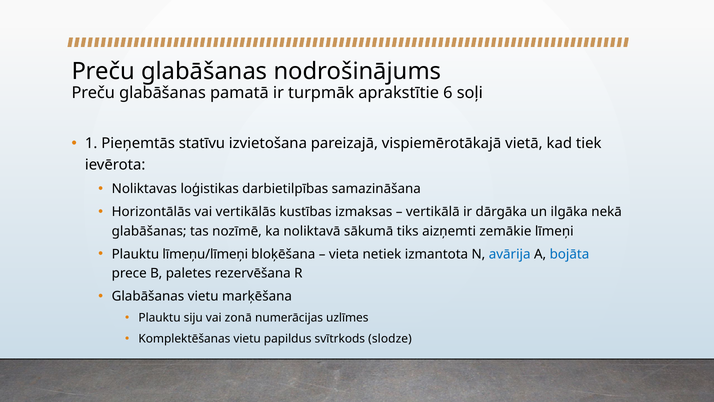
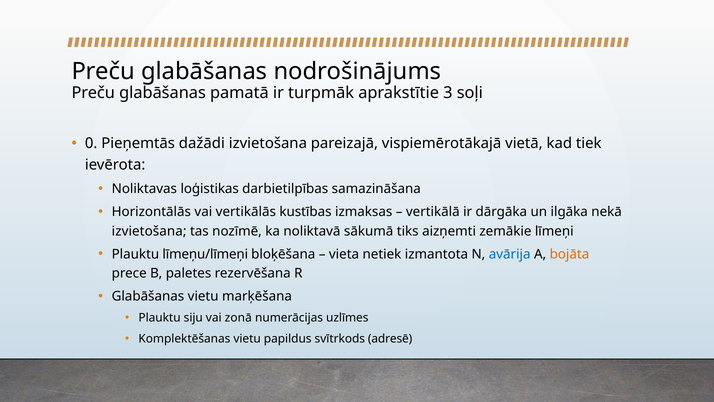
6: 6 -> 3
1: 1 -> 0
statīvu: statīvu -> dažādi
glabāšanas at (149, 231): glabāšanas -> izvietošana
bojāta colour: blue -> orange
slodze: slodze -> adresē
